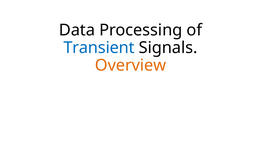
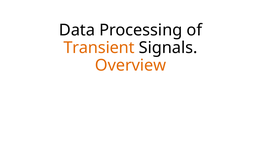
Transient colour: blue -> orange
